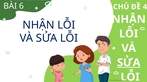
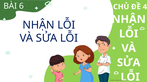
SỬA at (129, 63) underline: present -> none
